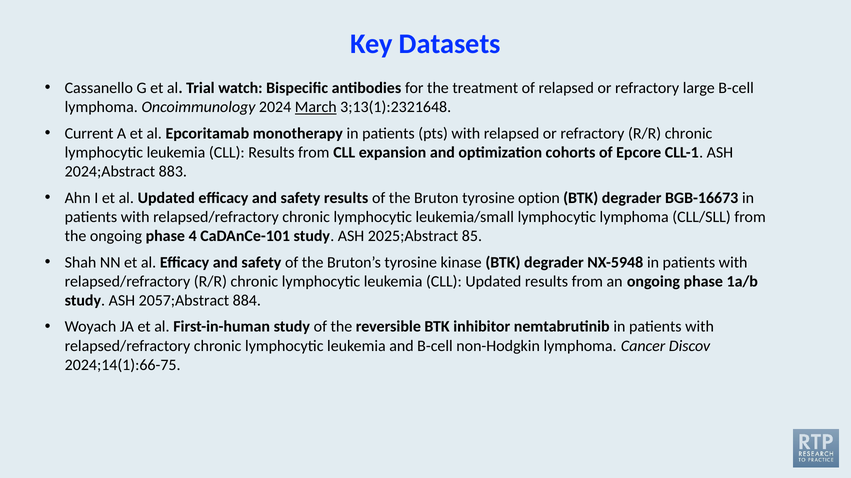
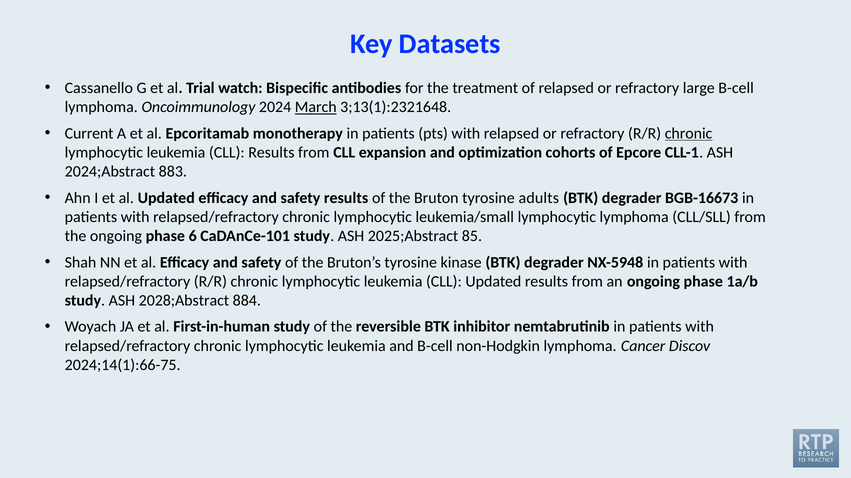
chronic at (689, 134) underline: none -> present
option: option -> adults
4: 4 -> 6
2057;Abstract: 2057;Abstract -> 2028;Abstract
